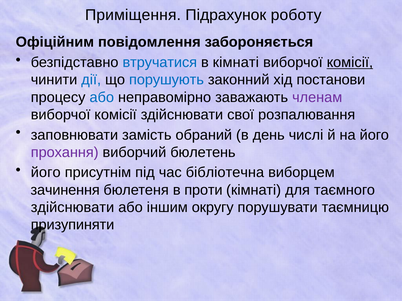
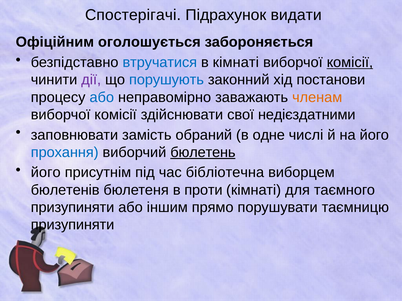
Приміщення: Приміщення -> Спостерігачі
роботу: роботу -> видати
повідомлення: повідомлення -> оголошується
дії colour: blue -> purple
членам colour: purple -> orange
розпалювання: розпалювання -> недієздатними
день: день -> одне
прохання colour: purple -> blue
бюлетень underline: none -> present
зачинення: зачинення -> бюлетенів
здійснювати at (72, 208): здійснювати -> призупиняти
округу: округу -> прямо
